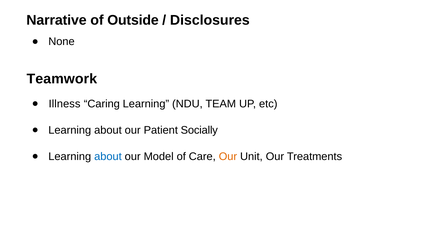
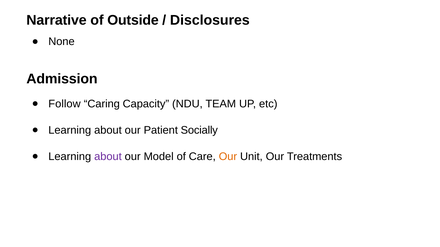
Teamwork: Teamwork -> Admission
Illness: Illness -> Follow
Caring Learning: Learning -> Capacity
about at (108, 157) colour: blue -> purple
